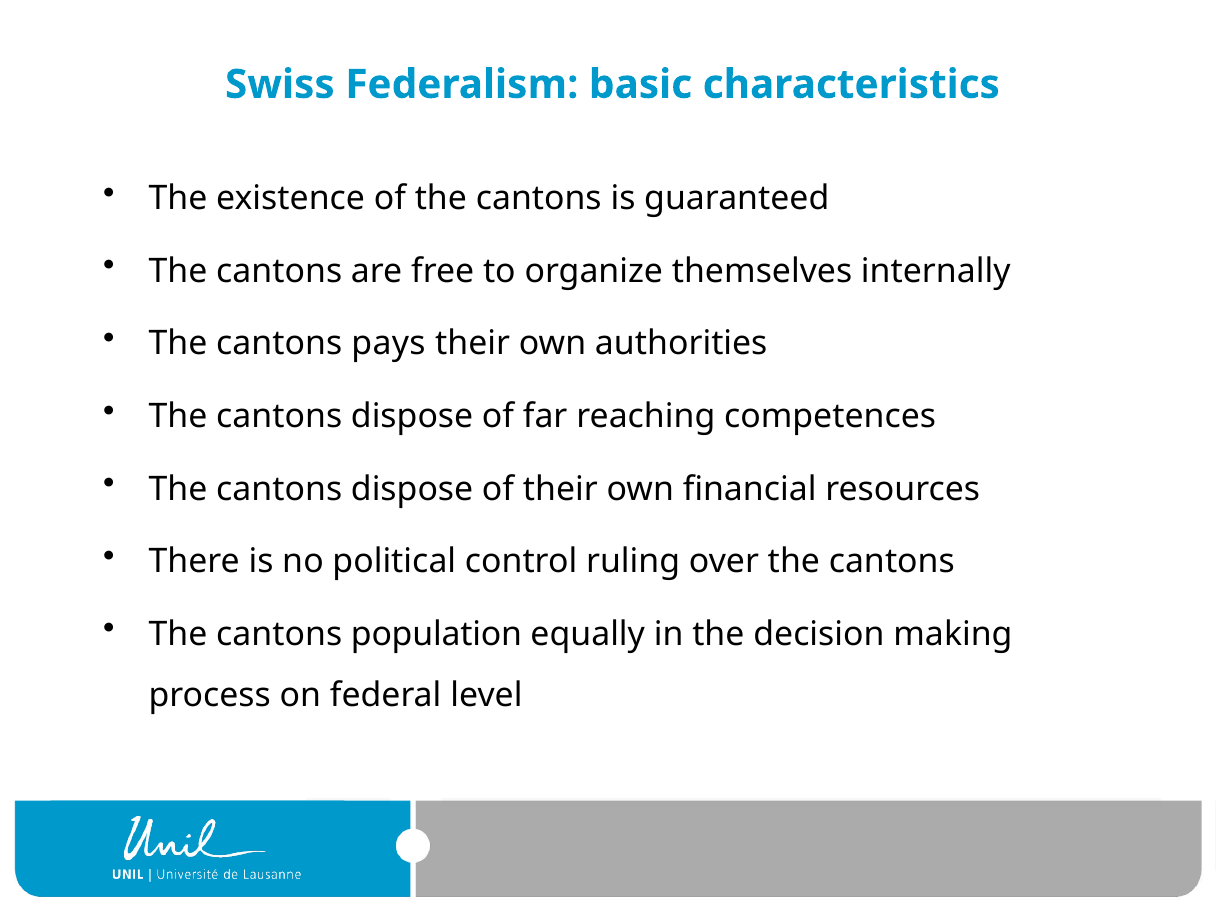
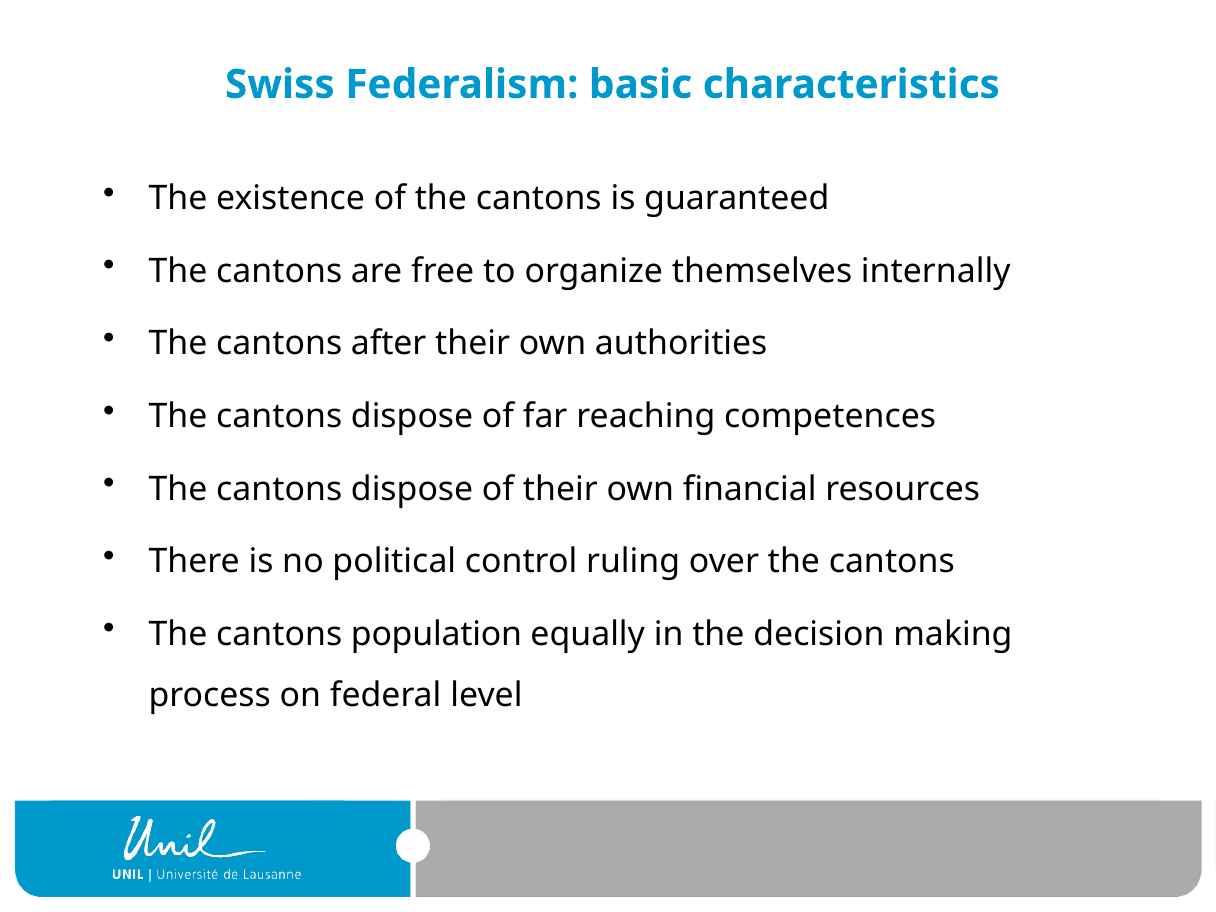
pays: pays -> after
